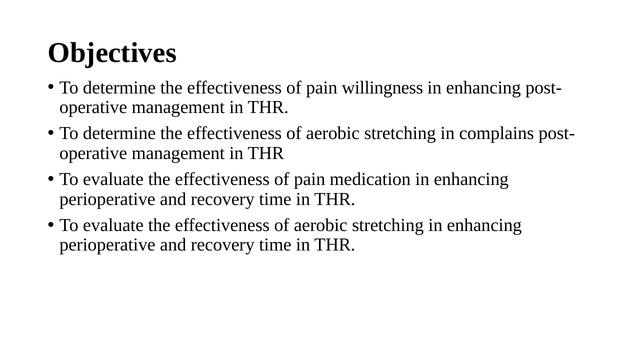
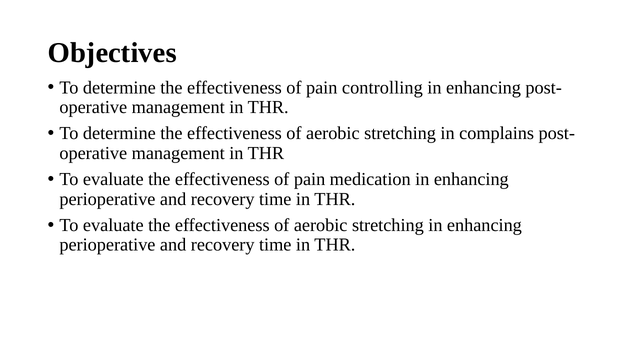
willingness: willingness -> controlling
